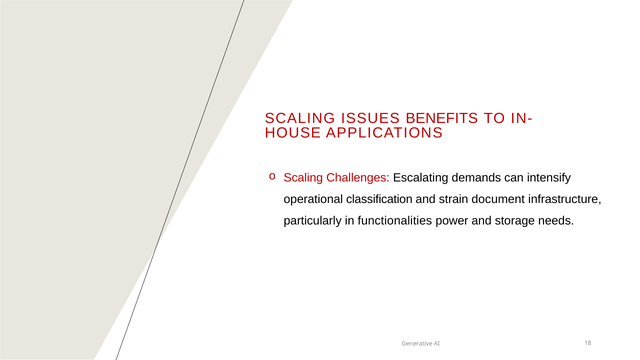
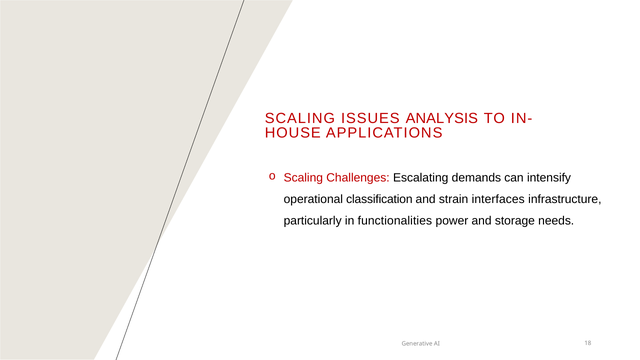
BENEFITS: BENEFITS -> ANALYSIS
document: document -> interfaces
